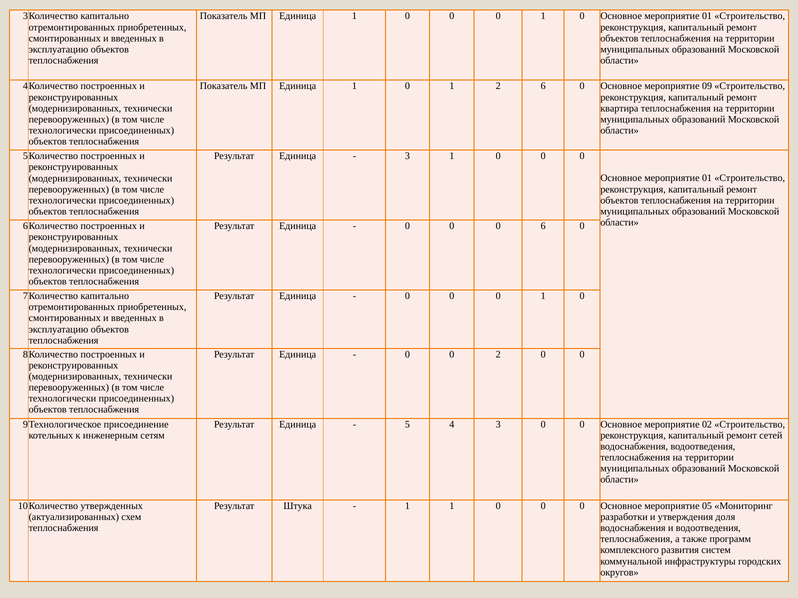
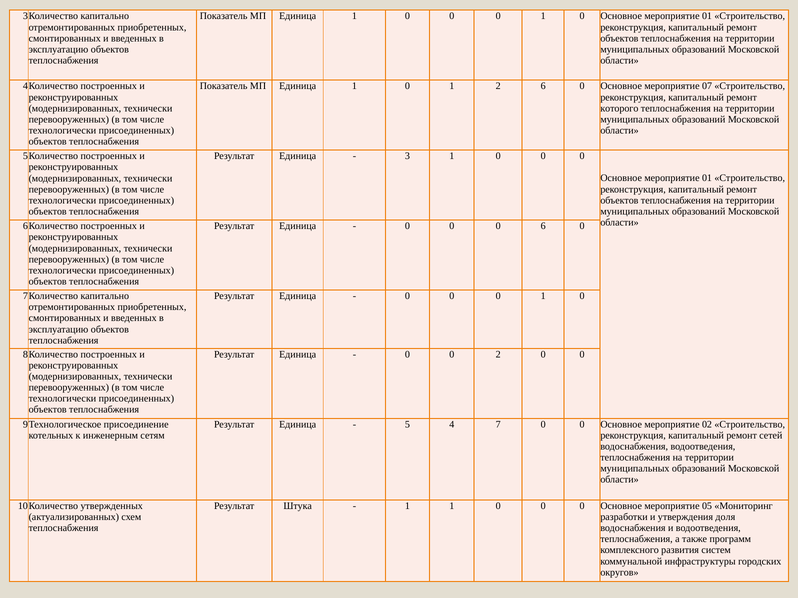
09: 09 -> 07
квартира: квартира -> которого
4 3: 3 -> 7
